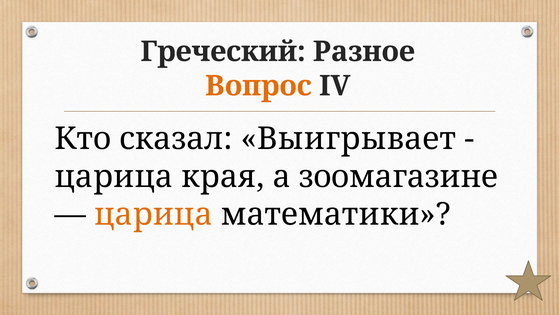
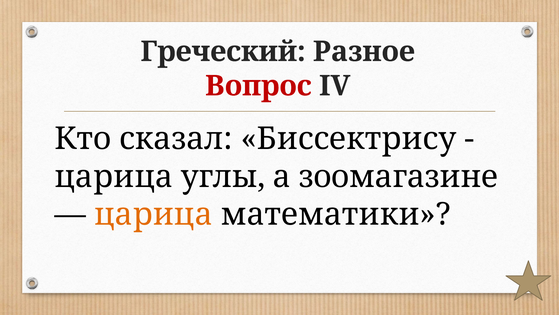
Вопрос colour: orange -> red
Выигрывает: Выигрывает -> Биссектрису
края: края -> углы
